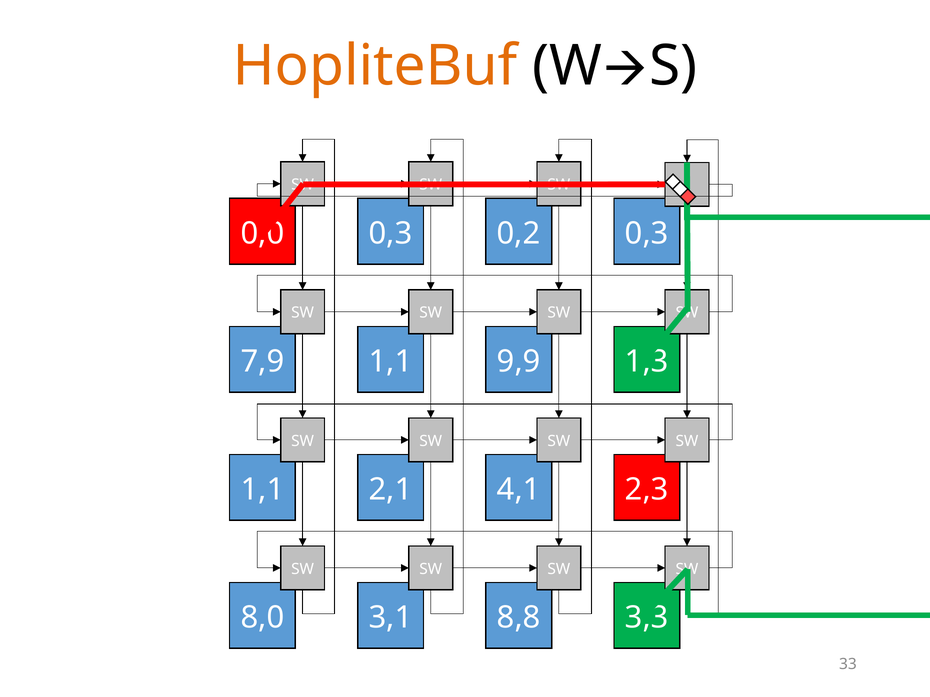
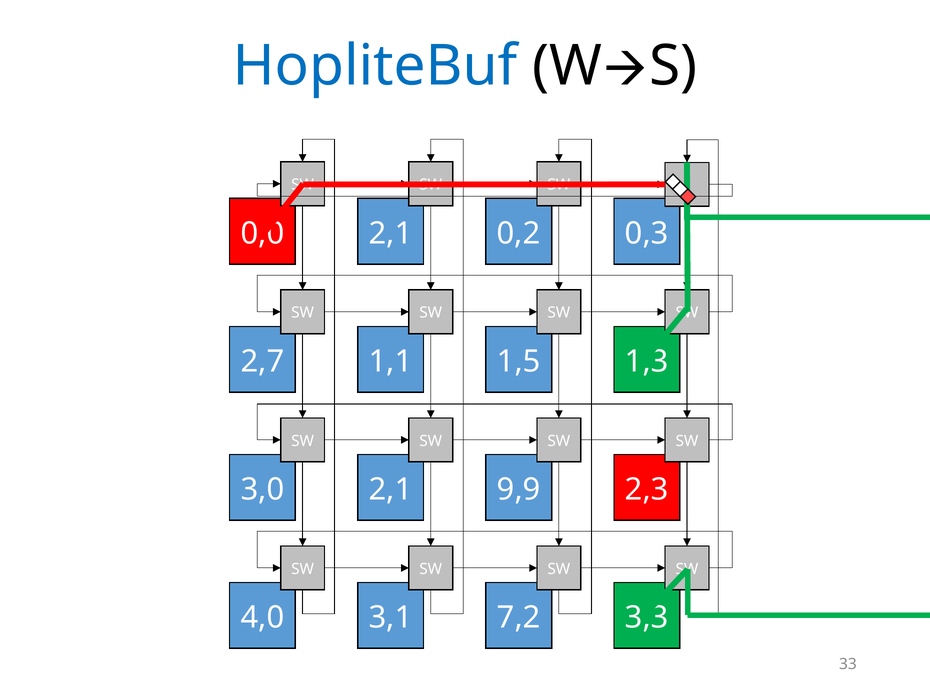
HopliteBuf colour: orange -> blue
0,3 at (391, 234): 0,3 -> 2,1
7,9: 7,9 -> 2,7
9,9: 9,9 -> 1,5
1,1 at (262, 490): 1,1 -> 3,0
4,1: 4,1 -> 9,9
8,0: 8,0 -> 4,0
8,8: 8,8 -> 7,2
